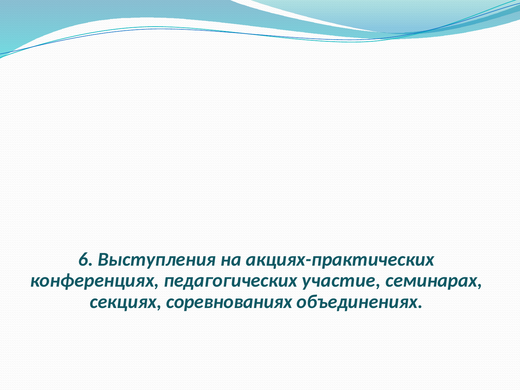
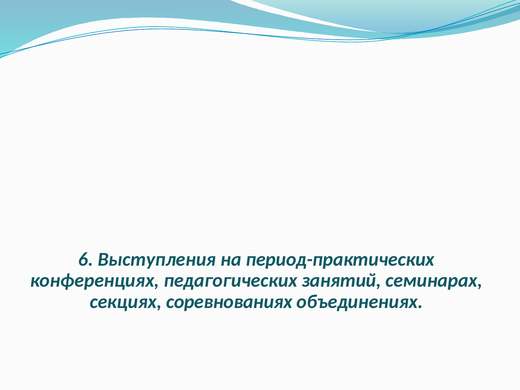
акциях-практических: акциях-практических -> период-практических
участие: участие -> занятий
